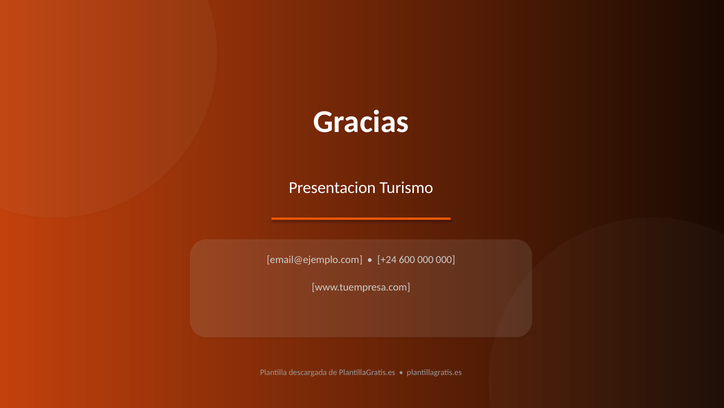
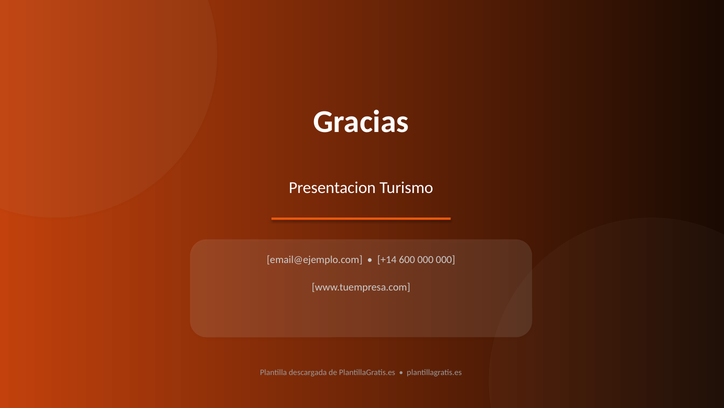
+24: +24 -> +14
